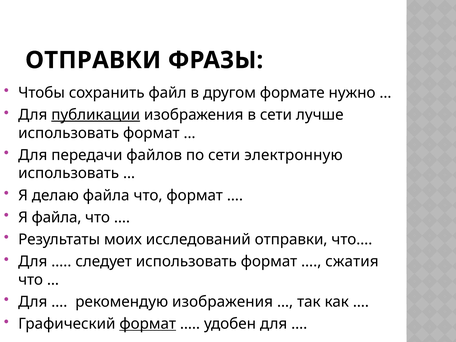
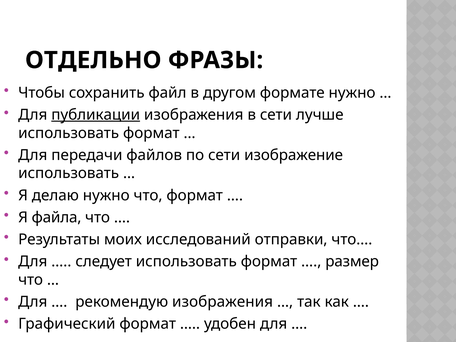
ОТПРАВКИ at (93, 60): ОТПРАВКИ -> ОТДЕЛЬНО
электронную: электронную -> изображение
делаю файла: файла -> нужно
сжатия: сжатия -> размер
формат at (148, 324) underline: present -> none
